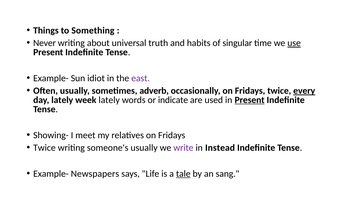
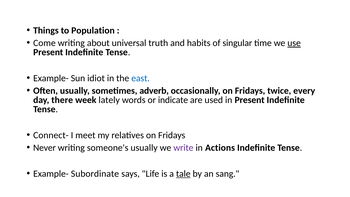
Something: Something -> Population
Never: Never -> Come
east colour: purple -> blue
every underline: present -> none
day lately: lately -> there
Present at (250, 100) underline: present -> none
Showing-: Showing- -> Connect-
Twice at (44, 148): Twice -> Never
Instead: Instead -> Actions
Newspapers: Newspapers -> Subordinate
